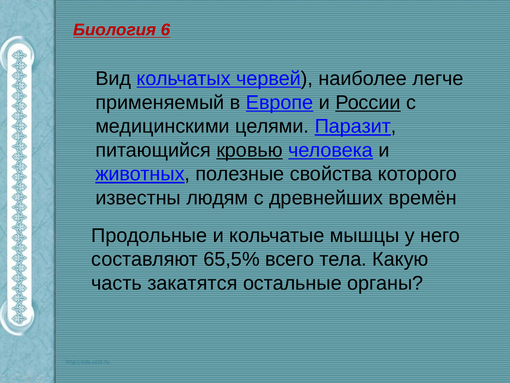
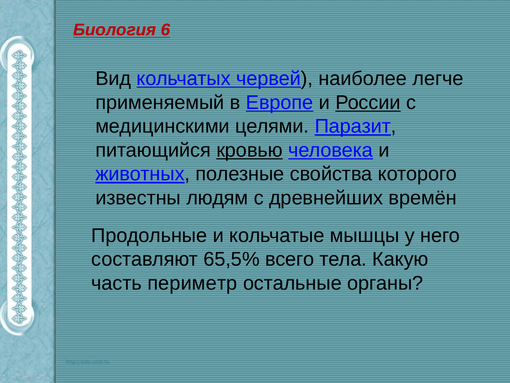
закатятся: закатятся -> периметр
